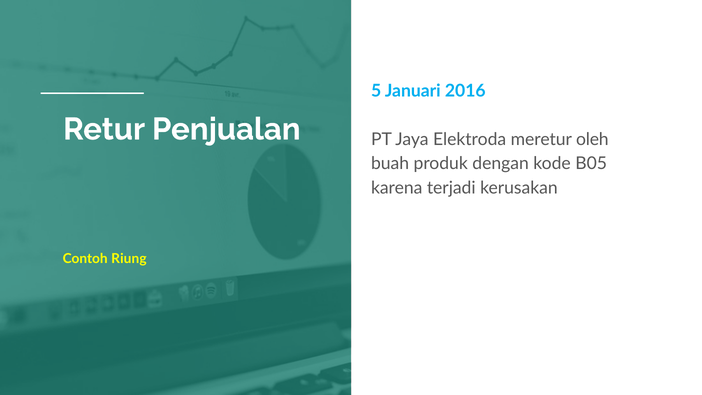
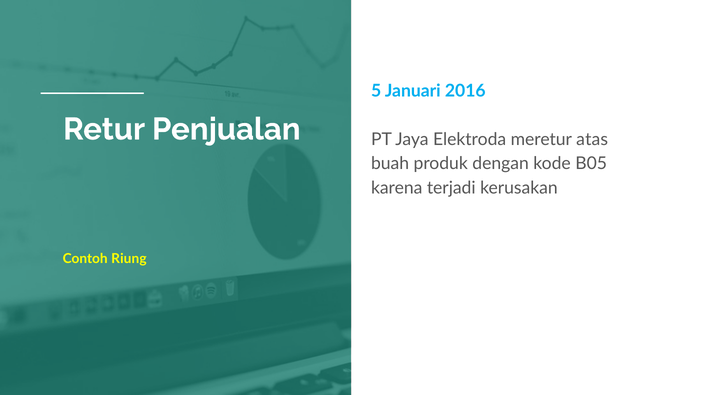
oleh: oleh -> atas
